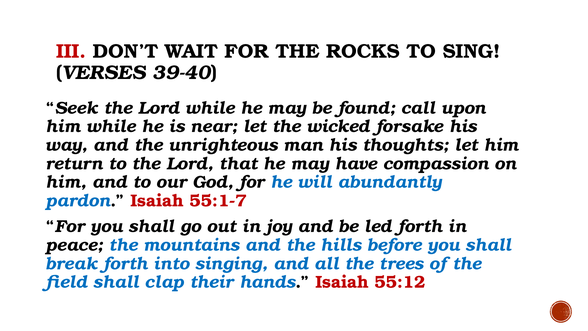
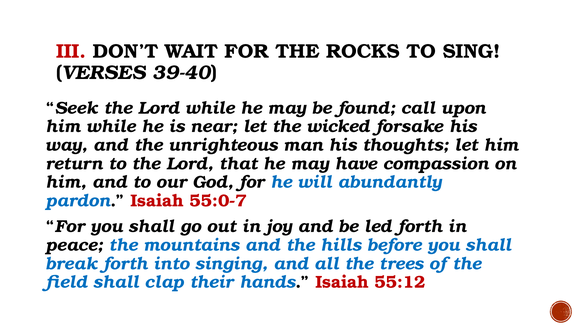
55:1-7: 55:1-7 -> 55:0-7
